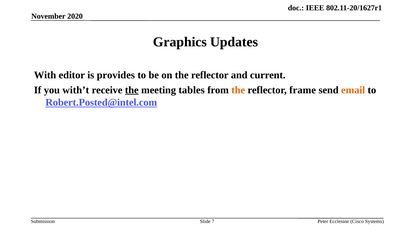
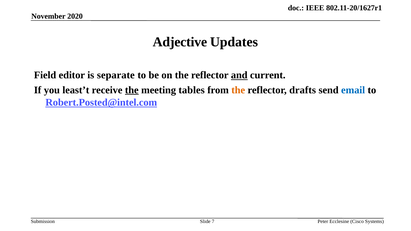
Graphics: Graphics -> Adjective
With: With -> Field
provides: provides -> separate
and underline: none -> present
with’t: with’t -> least’t
frame: frame -> drafts
email colour: orange -> blue
